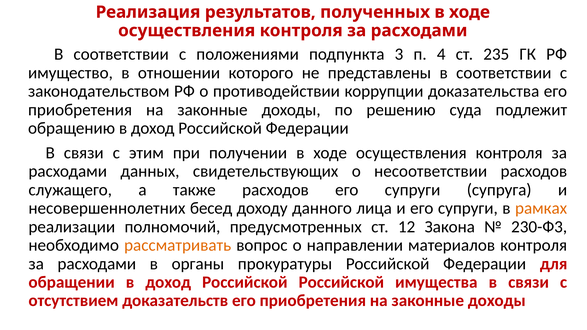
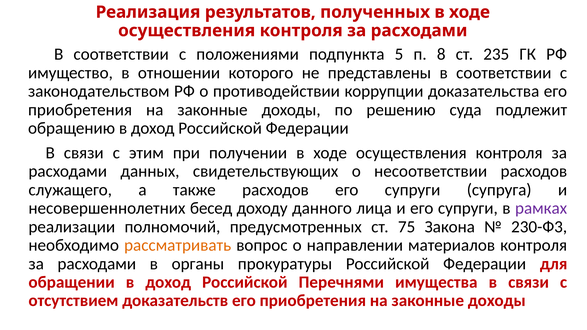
3: 3 -> 5
4: 4 -> 8
рамках colour: orange -> purple
12: 12 -> 75
Российской Российской: Российской -> Перечнями
